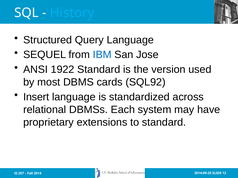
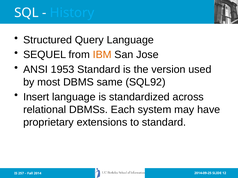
IBM colour: blue -> orange
1922: 1922 -> 1953
cards: cards -> same
